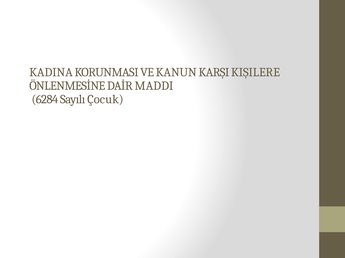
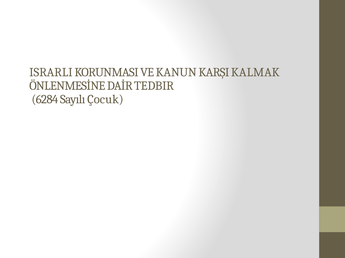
KADINA: KADINA -> ISRARLI
KIŞILERE: KIŞILERE -> KALMAK
MADDI: MADDI -> TEDBIR
